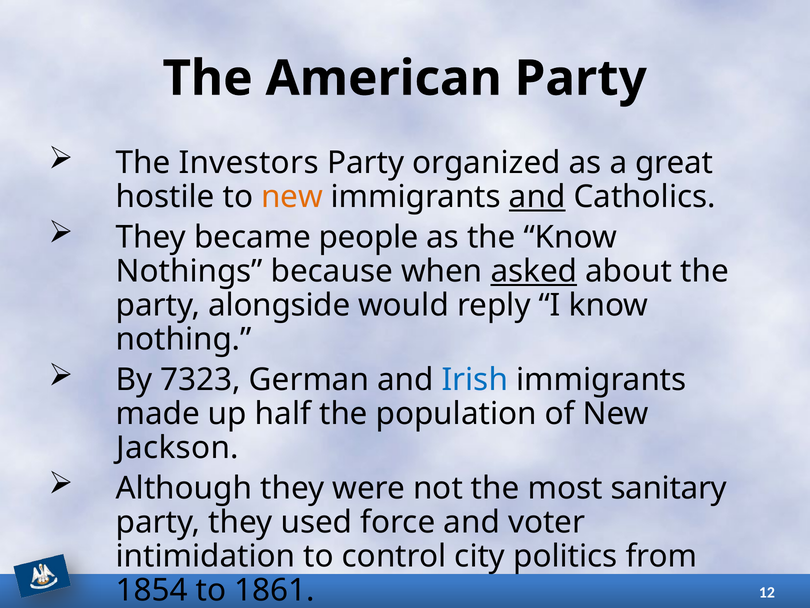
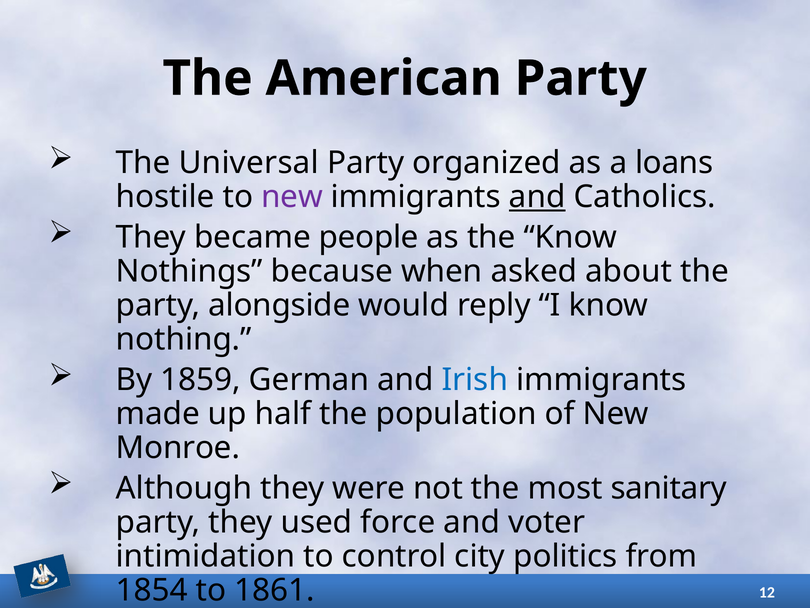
Investors: Investors -> Universal
great: great -> loans
new at (292, 197) colour: orange -> purple
asked underline: present -> none
7323: 7323 -> 1859
Jackson: Jackson -> Monroe
